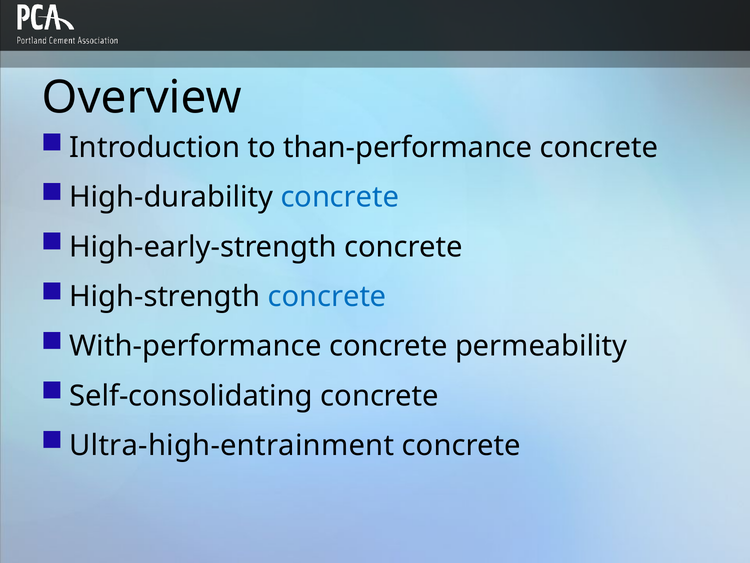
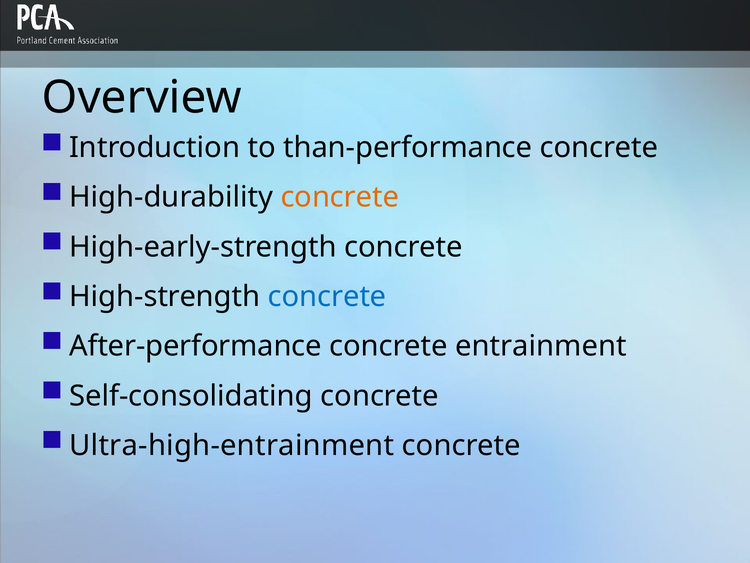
concrete at (340, 197) colour: blue -> orange
With-performance: With-performance -> After-performance
permeability: permeability -> entrainment
